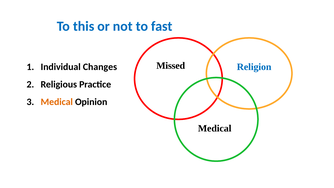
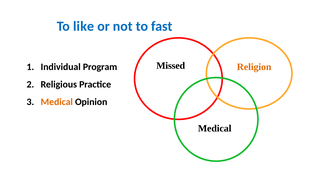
this: this -> like
Religion colour: blue -> orange
Changes: Changes -> Program
